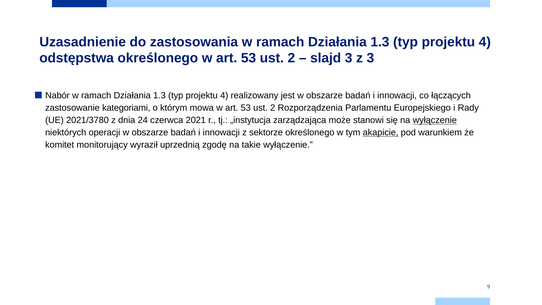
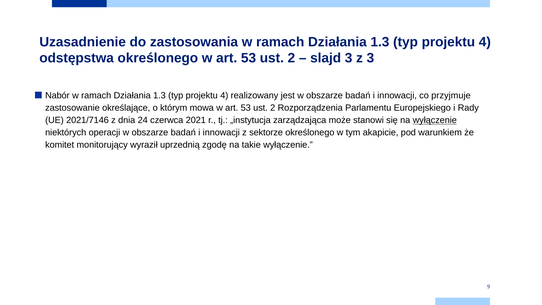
łączących: łączących -> przyjmuje
kategoriami: kategoriami -> określające
2021/3780: 2021/3780 -> 2021/7146
akapicie underline: present -> none
